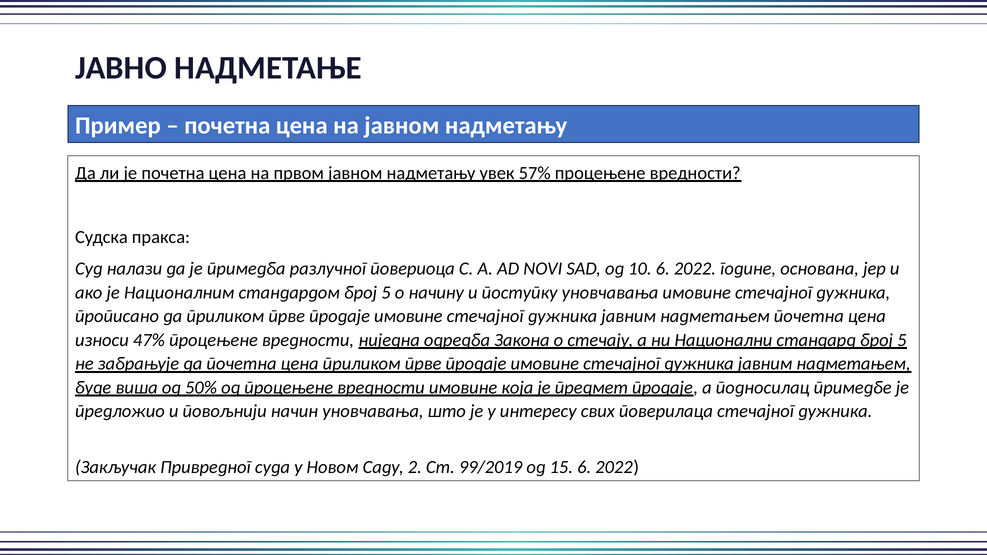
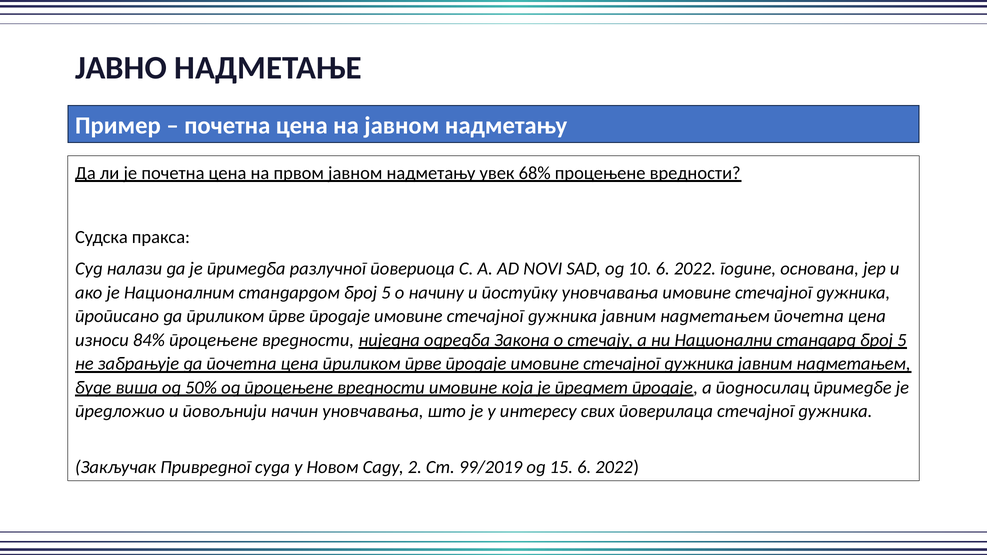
57%: 57% -> 68%
47%: 47% -> 84%
